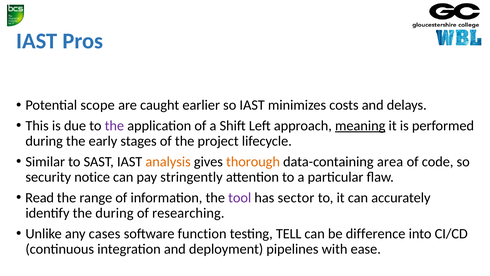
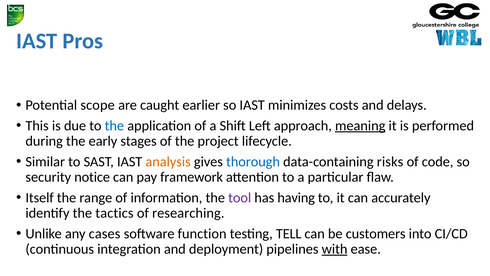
the at (114, 126) colour: purple -> blue
thorough colour: orange -> blue
area: area -> risks
stringently: stringently -> framework
Read: Read -> Itself
sector: sector -> having
the during: during -> tactics
difference: difference -> customers
with underline: none -> present
